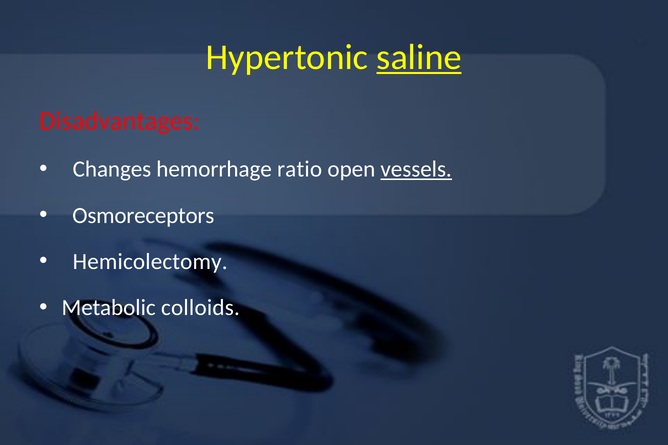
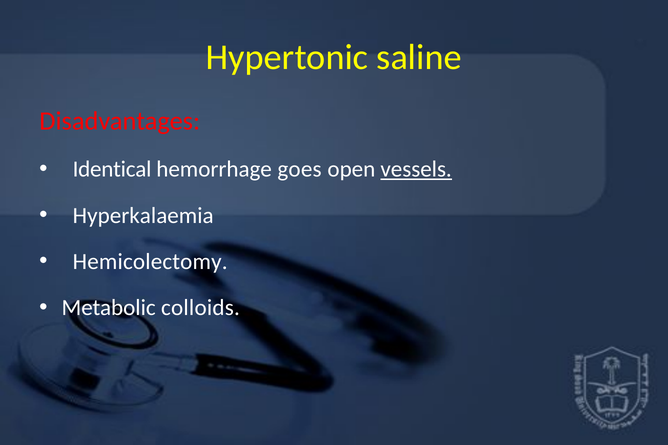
saline underline: present -> none
Changes: Changes -> Identical
ratio: ratio -> goes
Osmoreceptors: Osmoreceptors -> Hyperkalaemia
